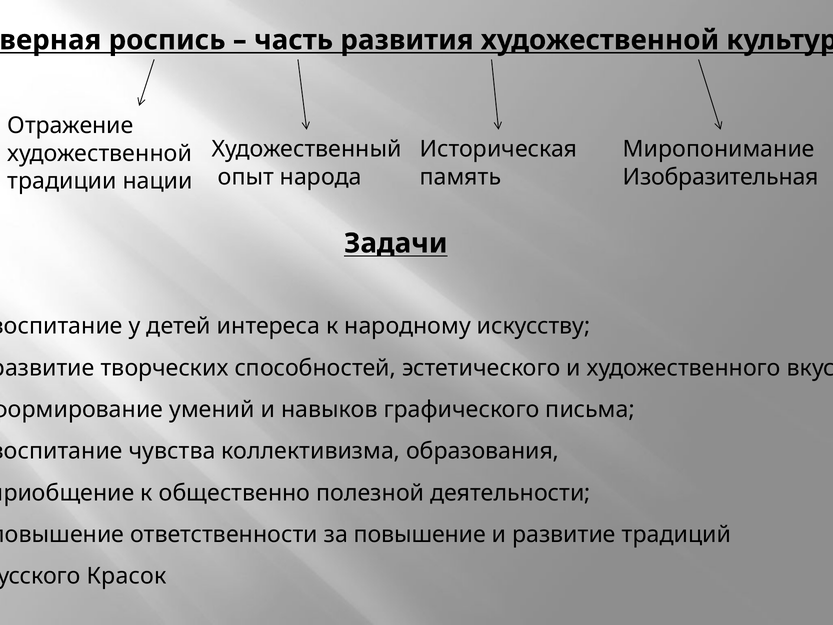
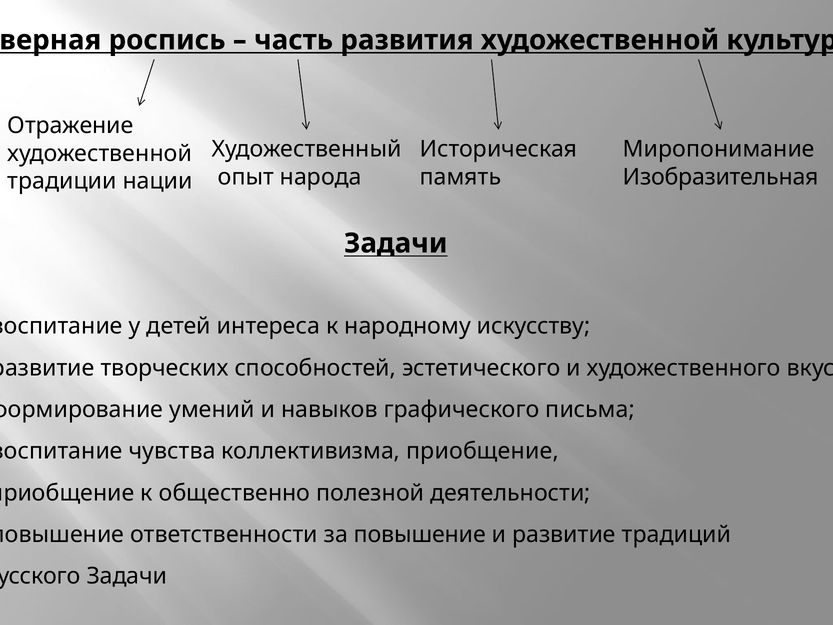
коллективизма образования: образования -> приобщение
Красок at (127, 576): Красок -> Задачи
